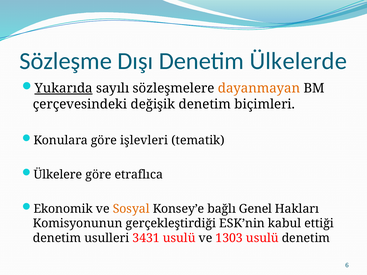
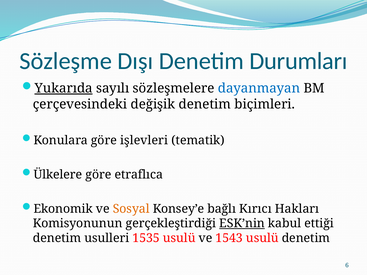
Ülkelerde: Ülkelerde -> Durumları
dayanmayan colour: orange -> blue
Genel: Genel -> Kırıcı
ESK’nin underline: none -> present
3431: 3431 -> 1535
1303: 1303 -> 1543
